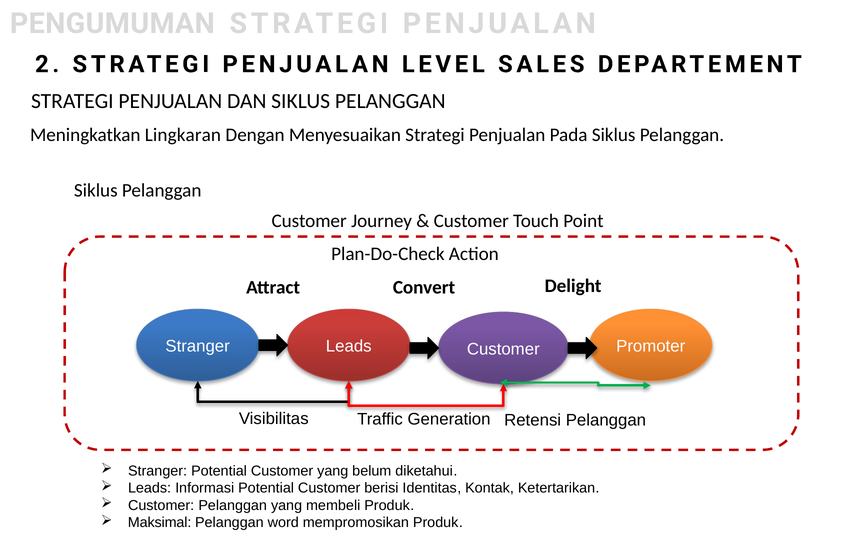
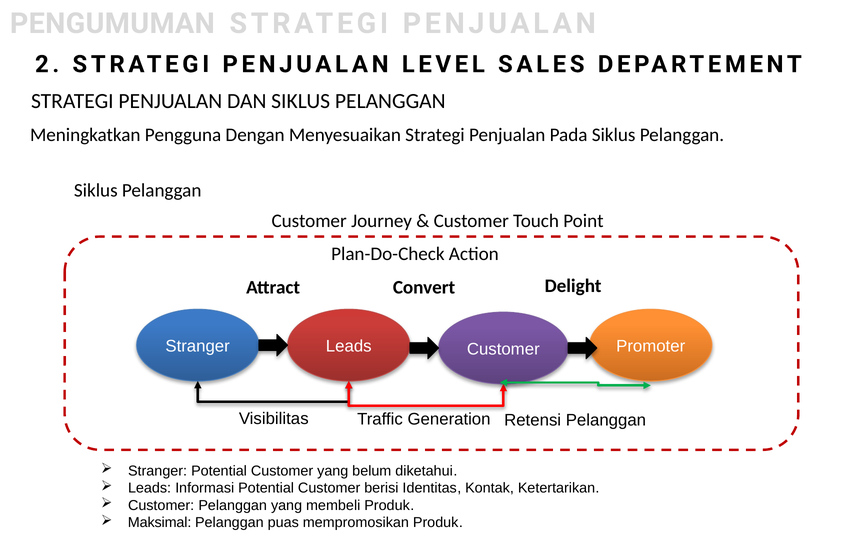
Lingkaran: Lingkaran -> Pengguna
word: word -> puas
